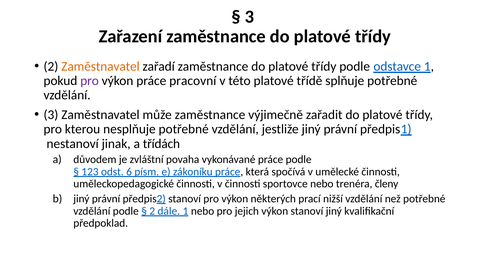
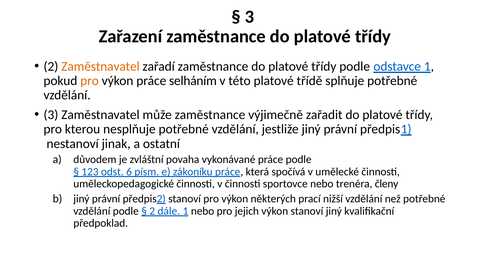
pro at (90, 81) colour: purple -> orange
pracovní: pracovní -> selháním
třídách: třídách -> ostatní
